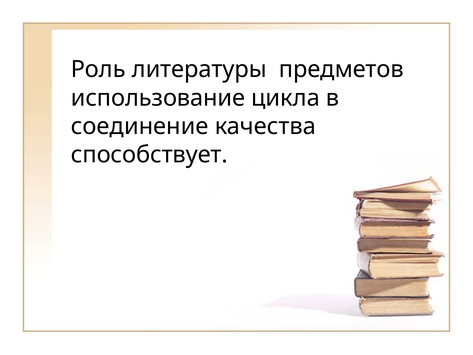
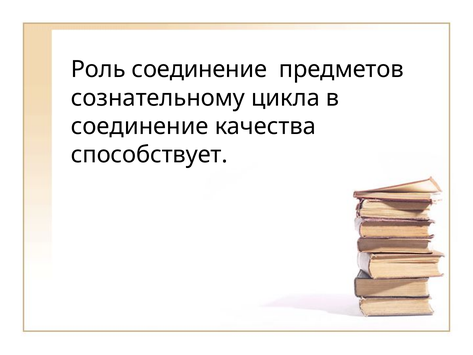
Роль литературы: литературы -> соединение
использование: использование -> сознательному
